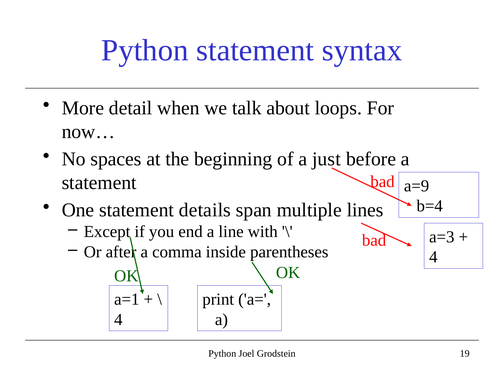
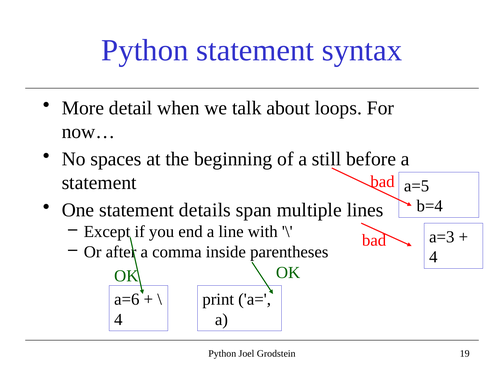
just: just -> still
a=9: a=9 -> a=5
a=1: a=1 -> a=6
